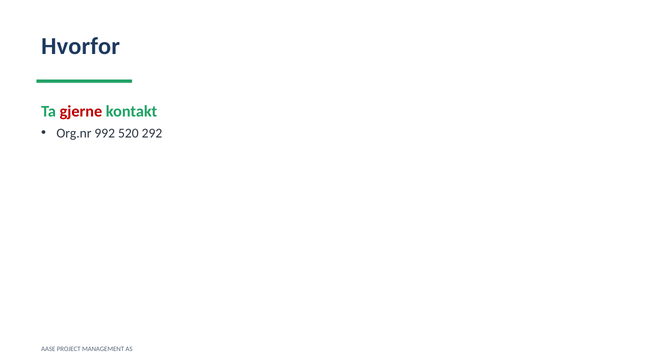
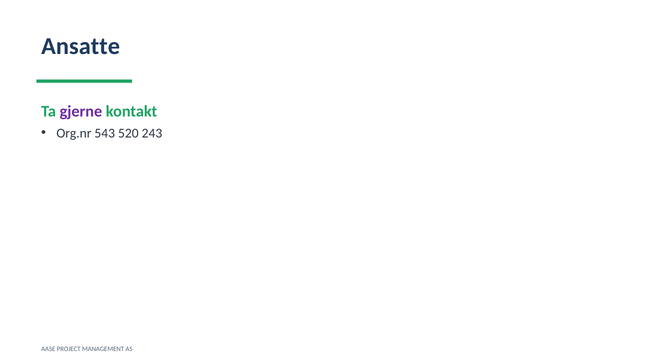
Hvorfor: Hvorfor -> Ansatte
gjerne colour: red -> purple
992: 992 -> 543
292: 292 -> 243
